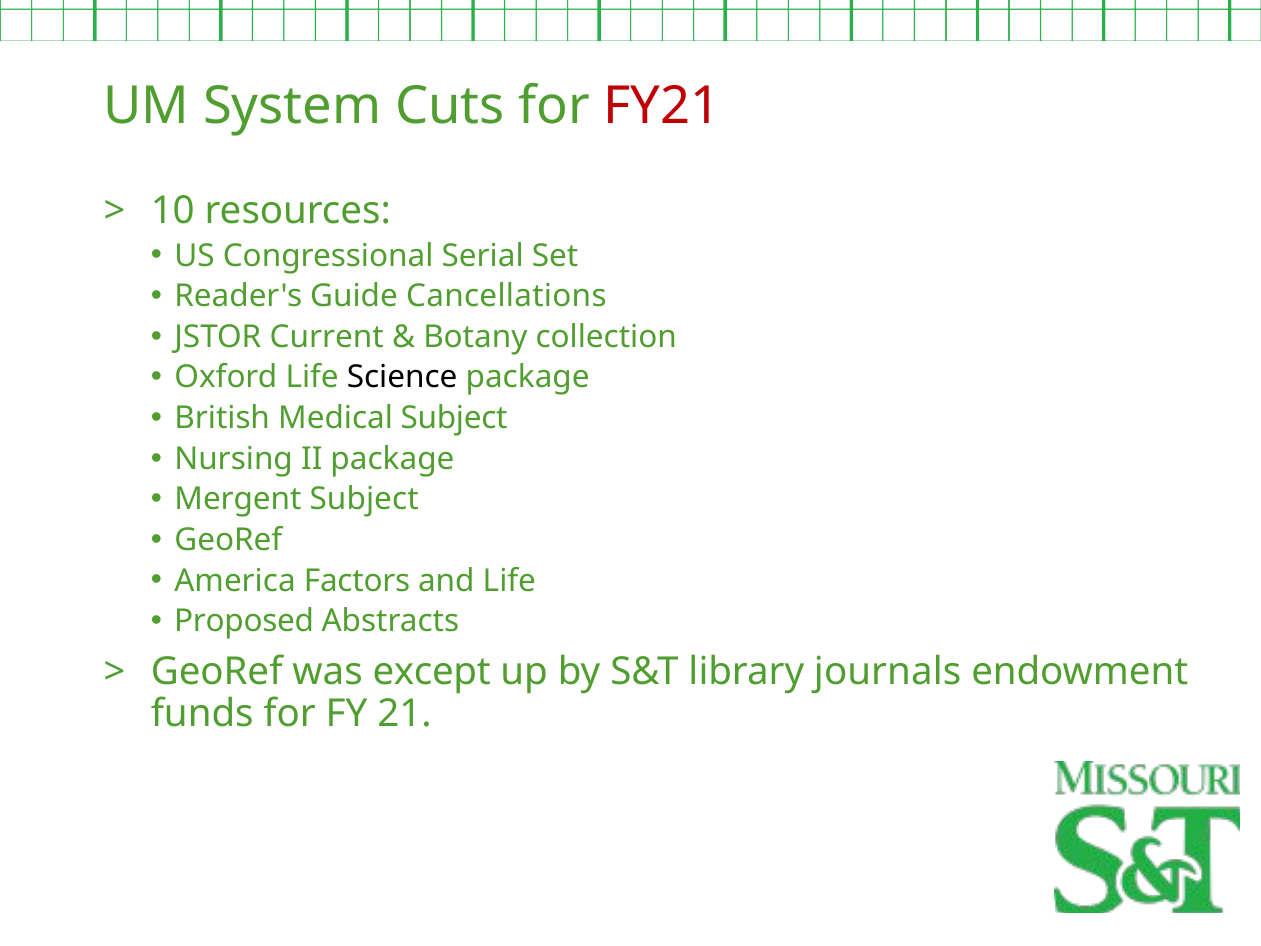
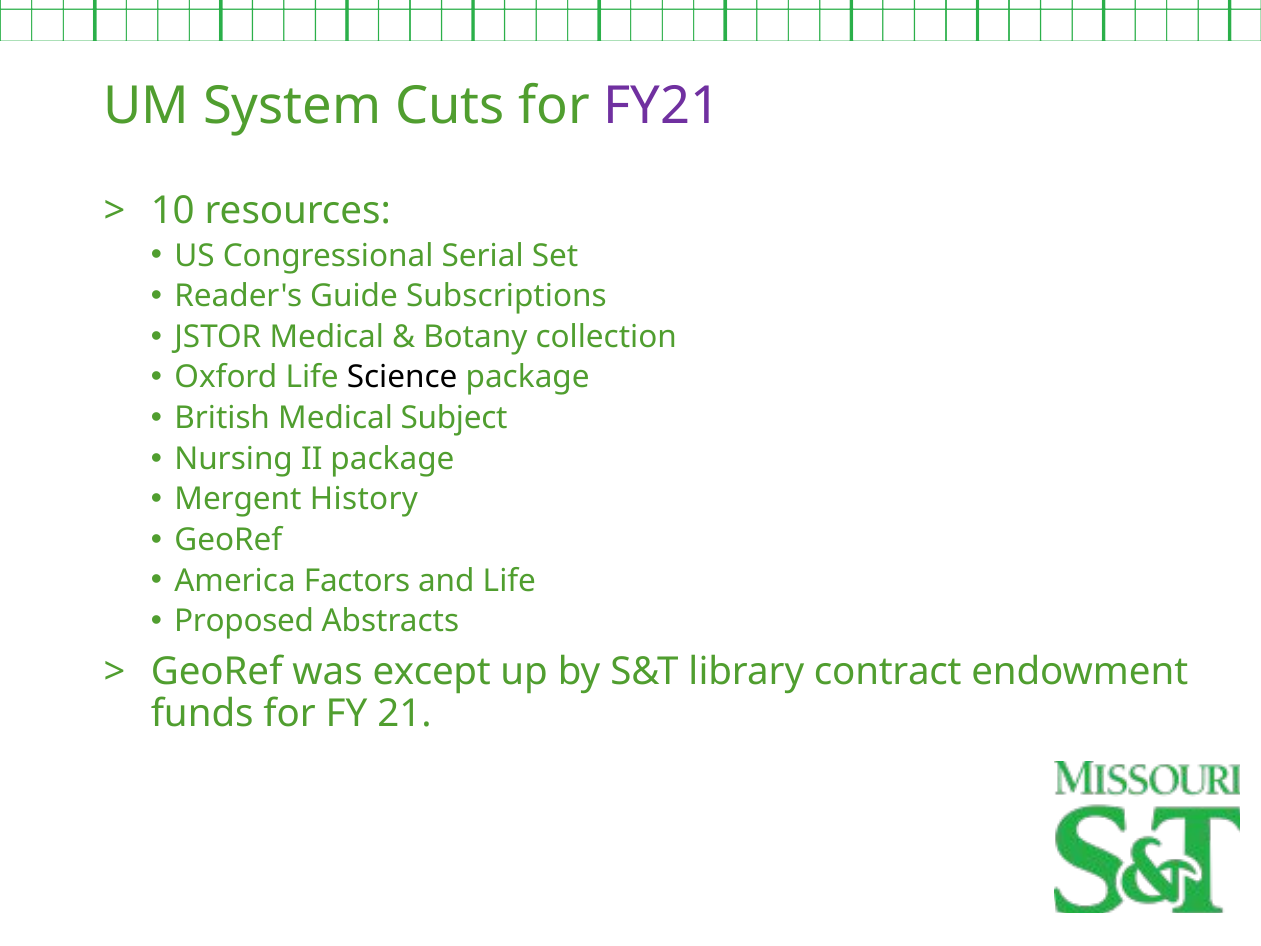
FY21 colour: red -> purple
Cancellations: Cancellations -> Subscriptions
JSTOR Current: Current -> Medical
Mergent Subject: Subject -> History
journals: journals -> contract
